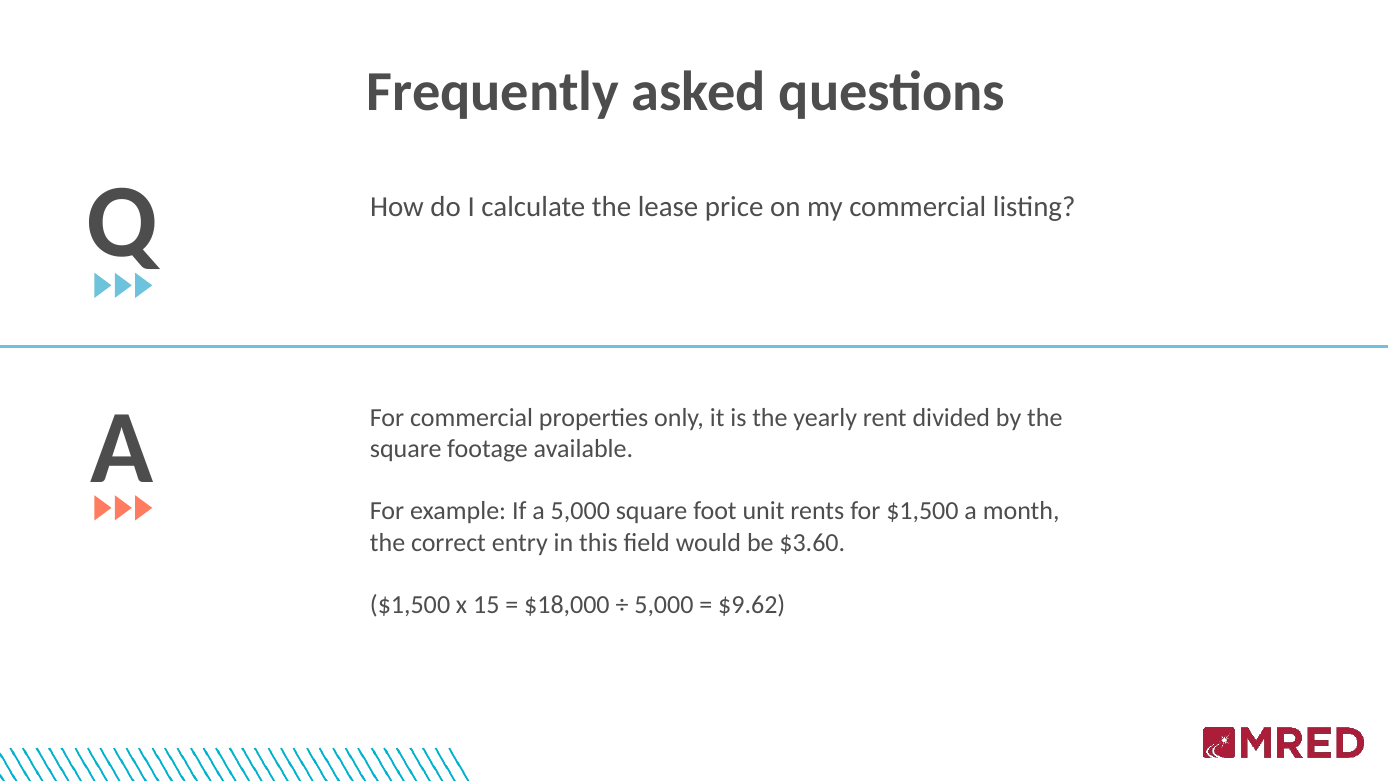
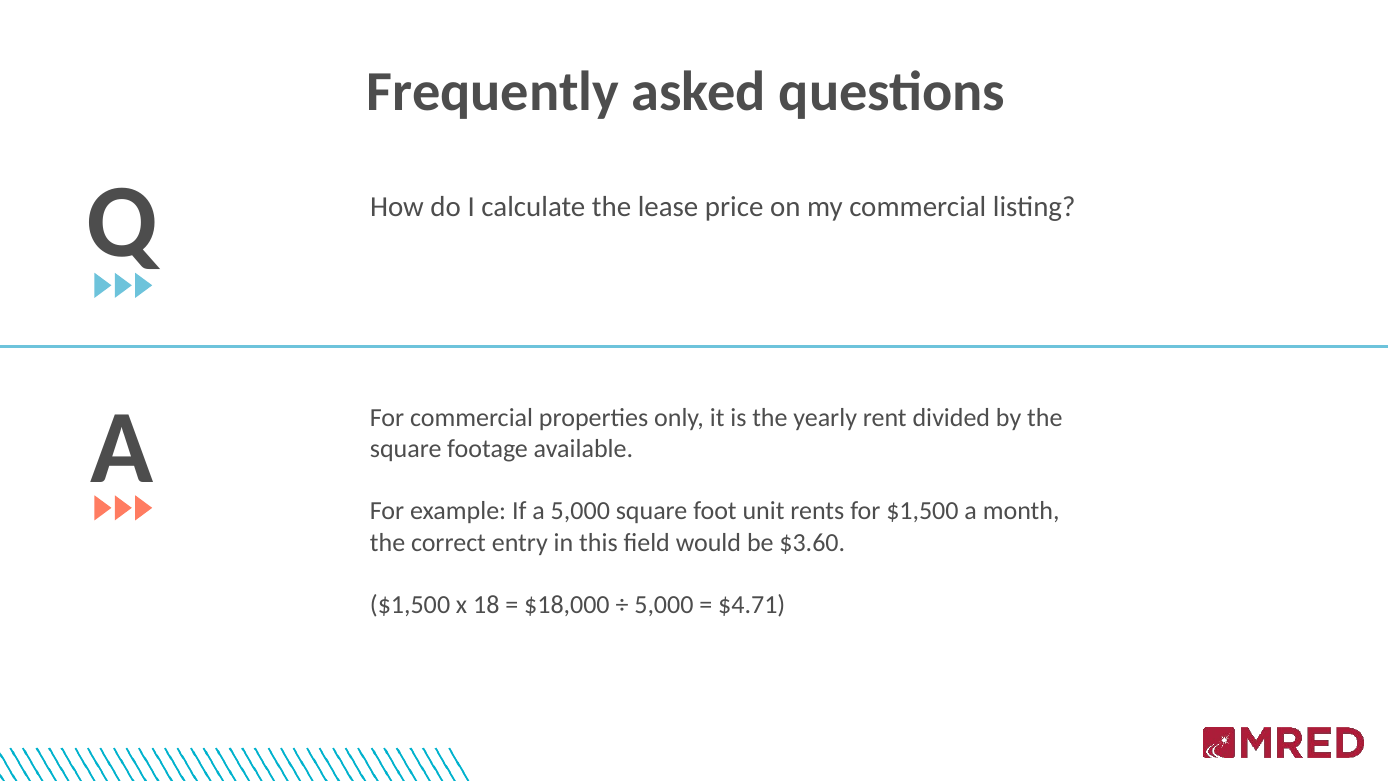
15: 15 -> 18
$9.62: $9.62 -> $4.71
